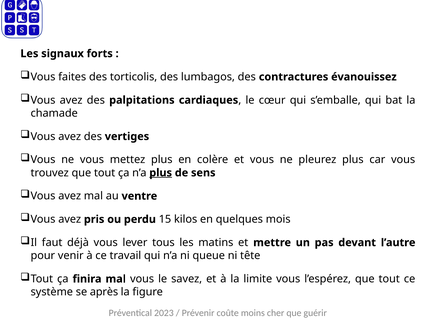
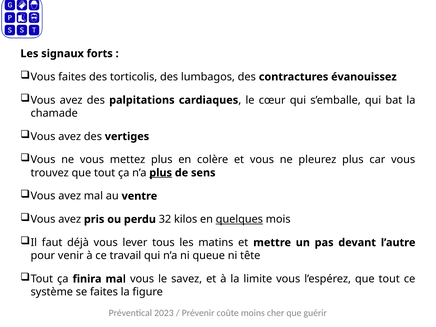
15: 15 -> 32
quelques underline: none -> present
se après: après -> faites
